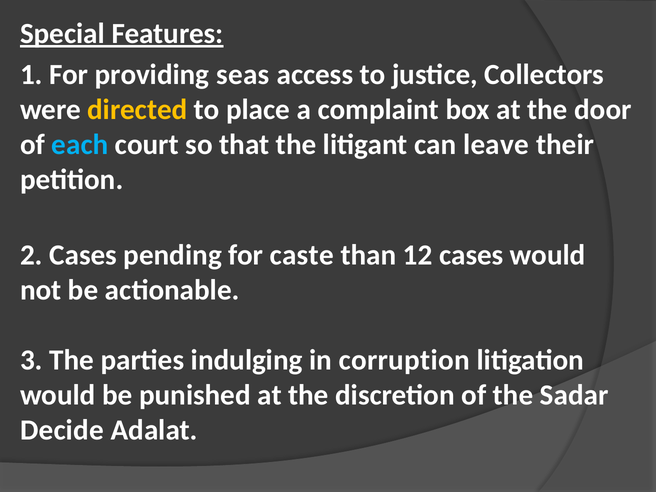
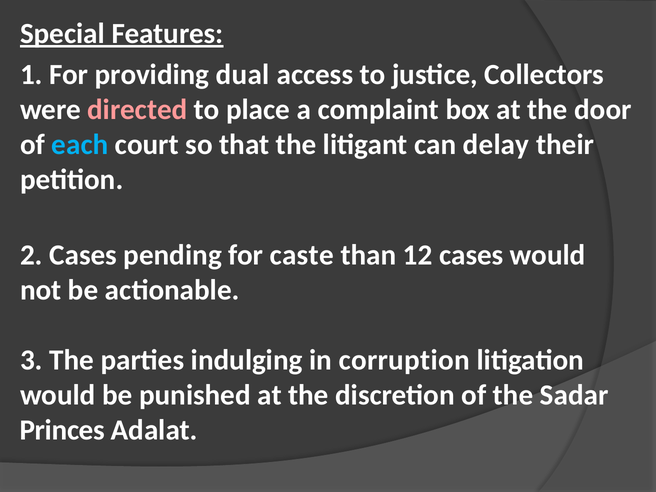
seas: seas -> dual
directed colour: yellow -> pink
leave: leave -> delay
Decide: Decide -> Princes
